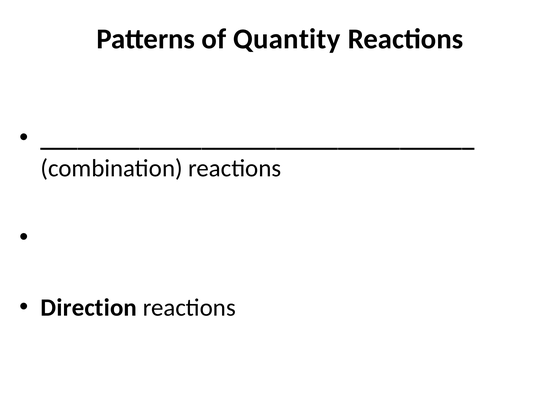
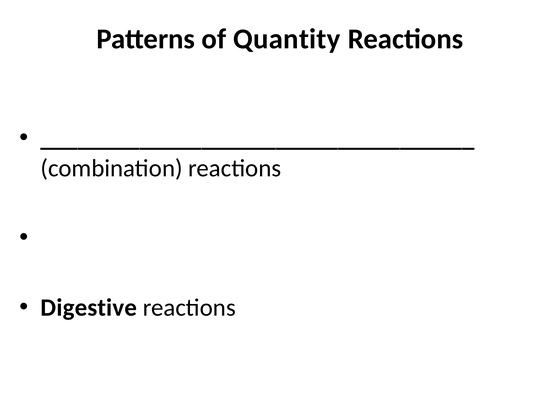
Direction: Direction -> Digestive
